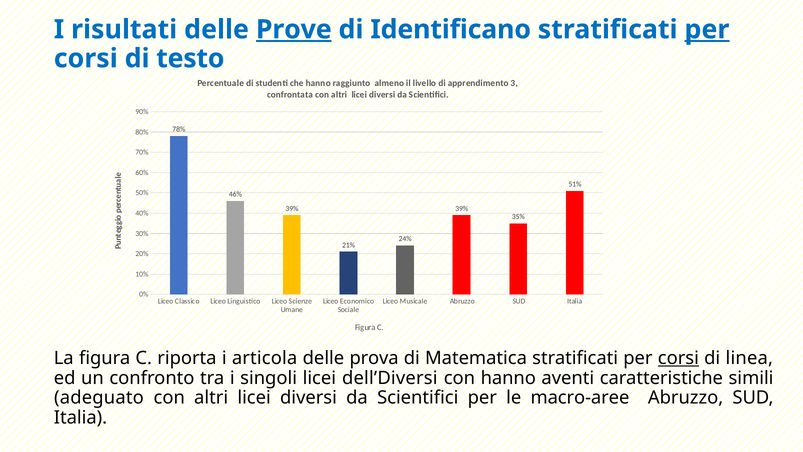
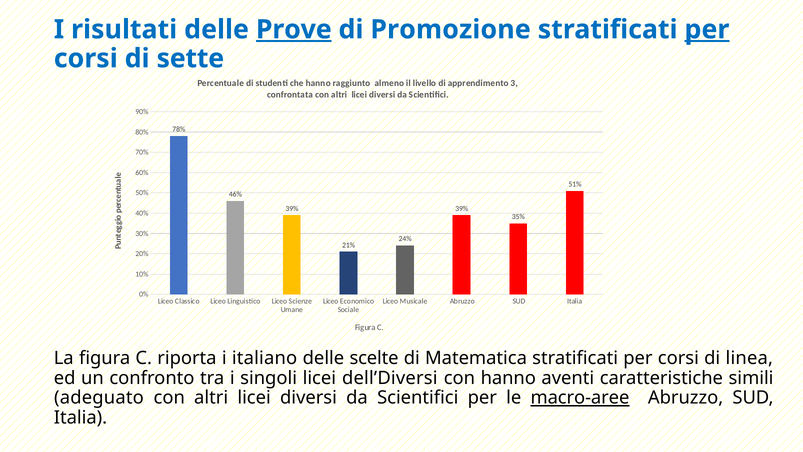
Identificano: Identificano -> Promozione
testo: testo -> sette
articola: articola -> italiano
prova: prova -> scelte
corsi at (678, 358) underline: present -> none
macro-aree underline: none -> present
